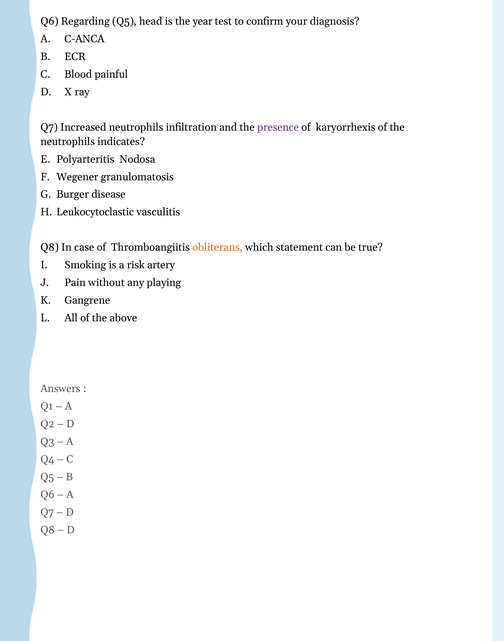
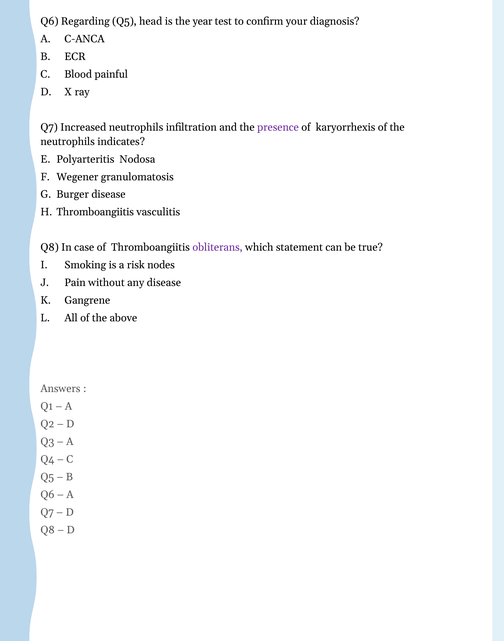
Leukocytoclastic at (95, 212): Leukocytoclastic -> Thromboangiitis
obliterans colour: orange -> purple
artery: artery -> nodes
any playing: playing -> disease
